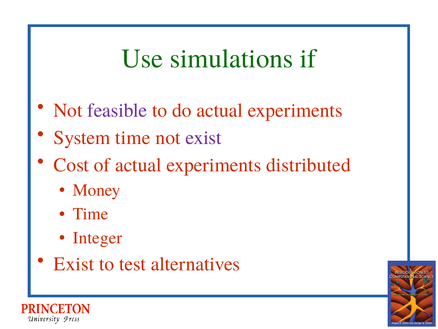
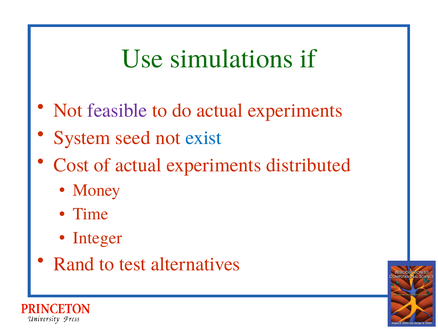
System time: time -> seed
exist at (203, 137) colour: purple -> blue
Exist at (74, 264): Exist -> Rand
